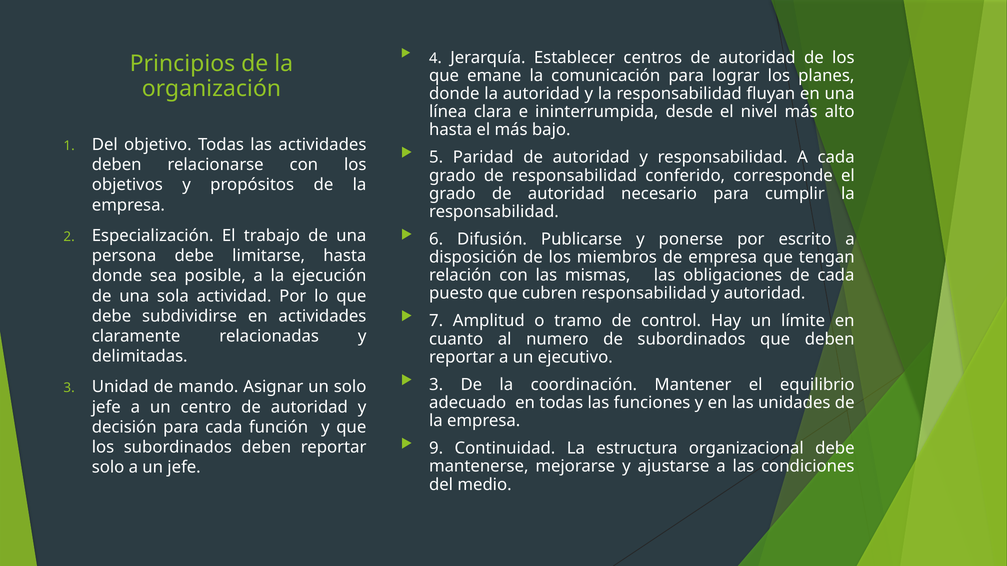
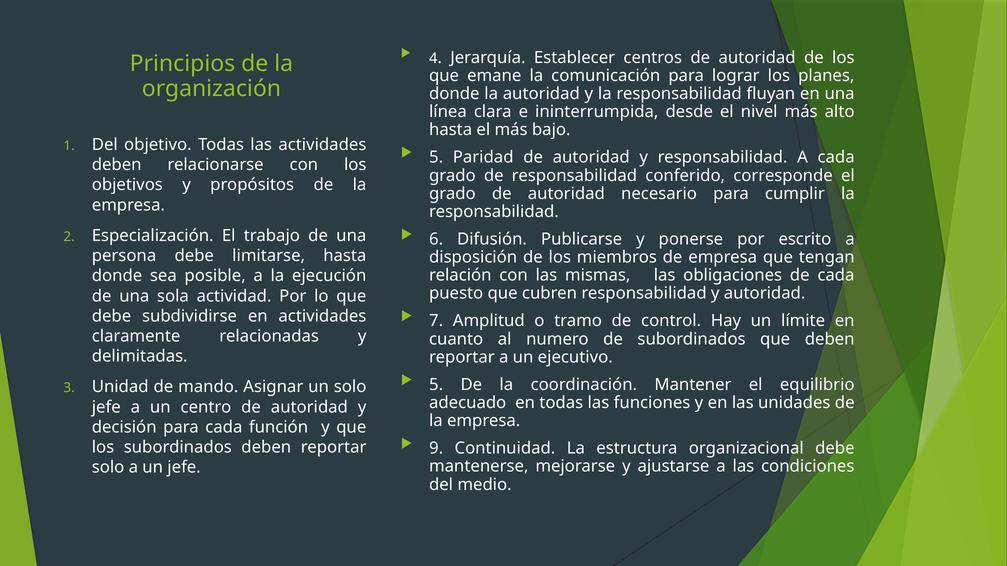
3 at (436, 385): 3 -> 5
